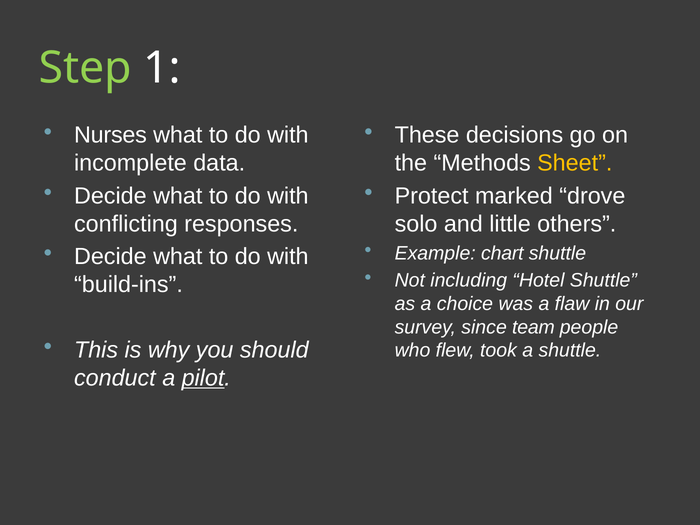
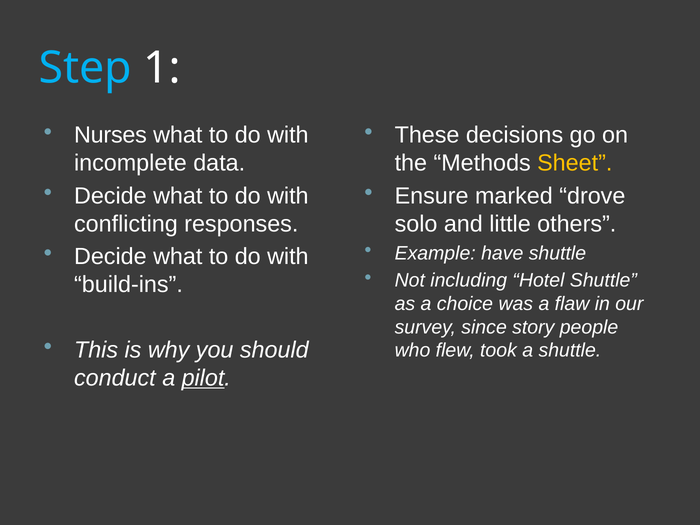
Step colour: light green -> light blue
Protect: Protect -> Ensure
chart: chart -> have
team: team -> story
